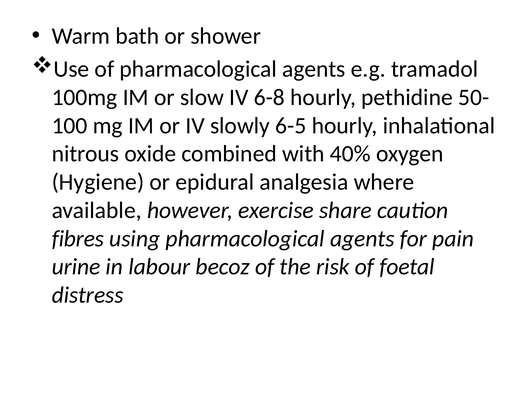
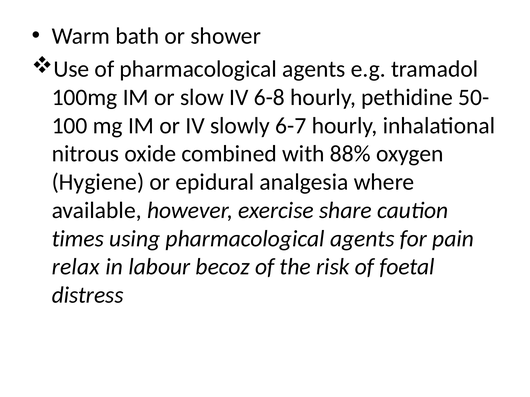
6-5: 6-5 -> 6-7
40%: 40% -> 88%
fibres: fibres -> times
urine: urine -> relax
